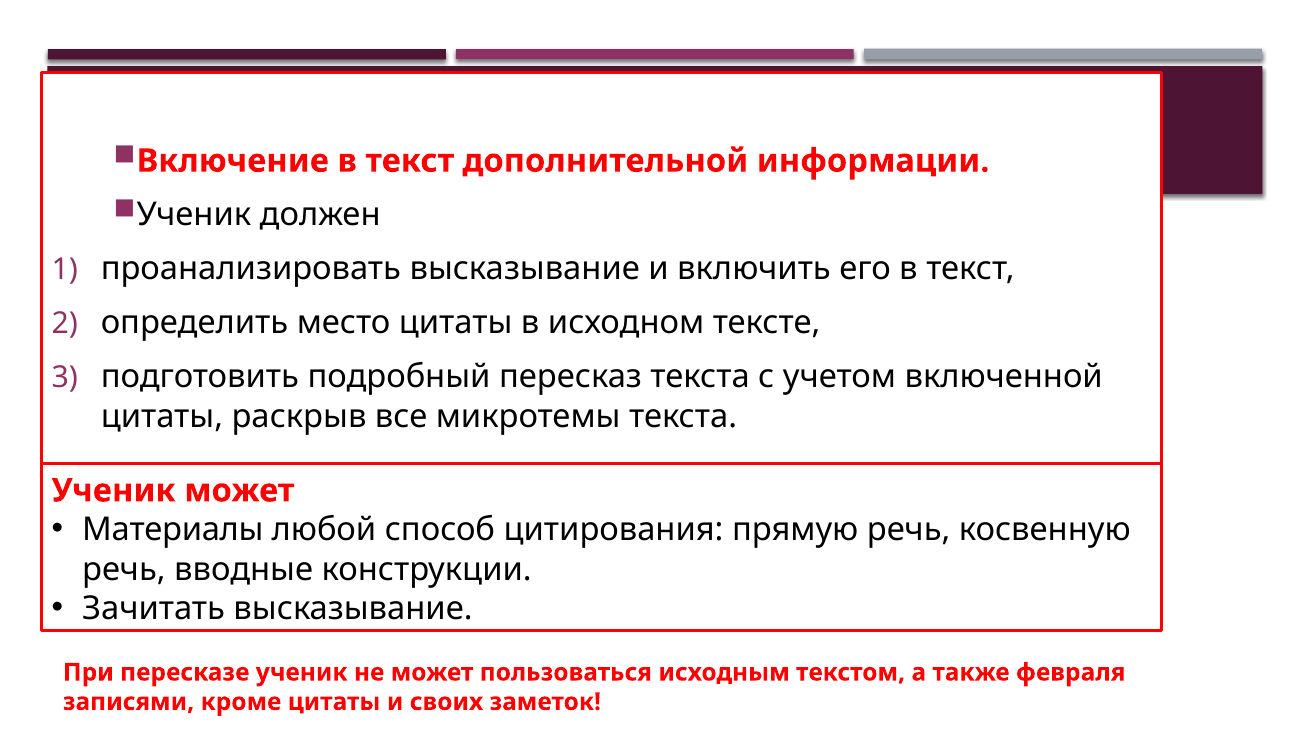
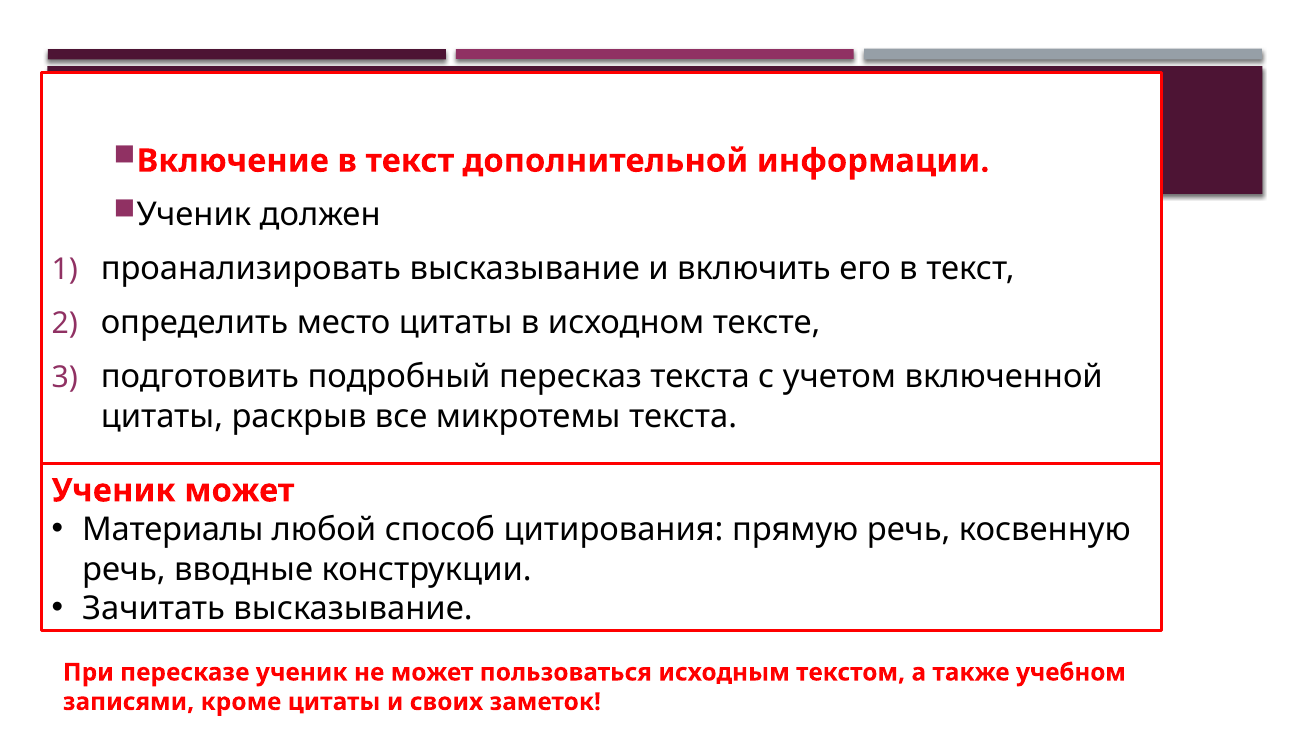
февраля: февраля -> учебном
